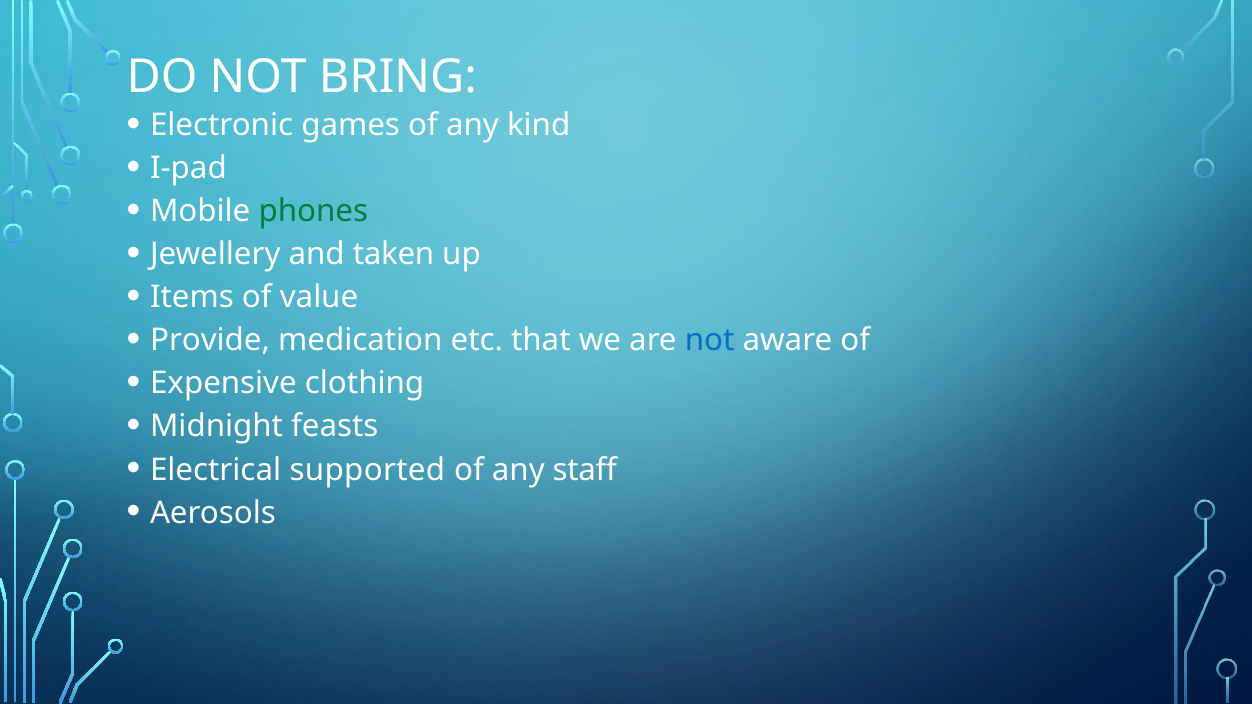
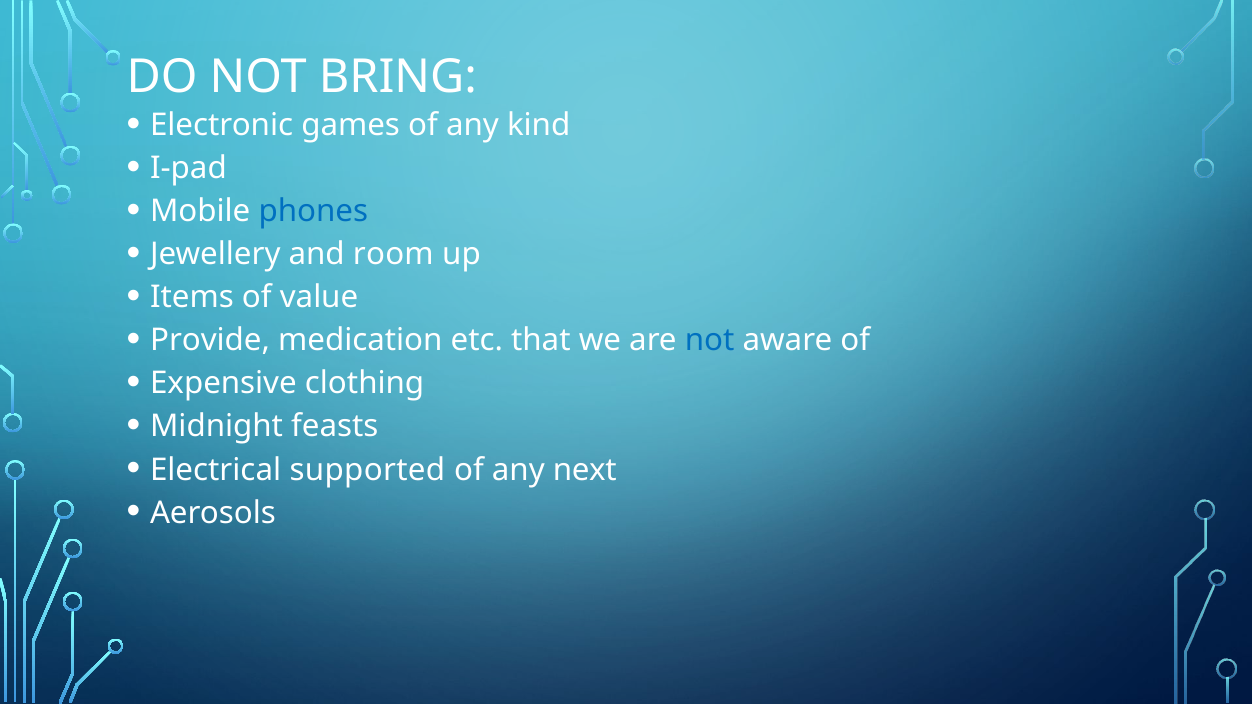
phones colour: green -> blue
taken: taken -> room
staff: staff -> next
